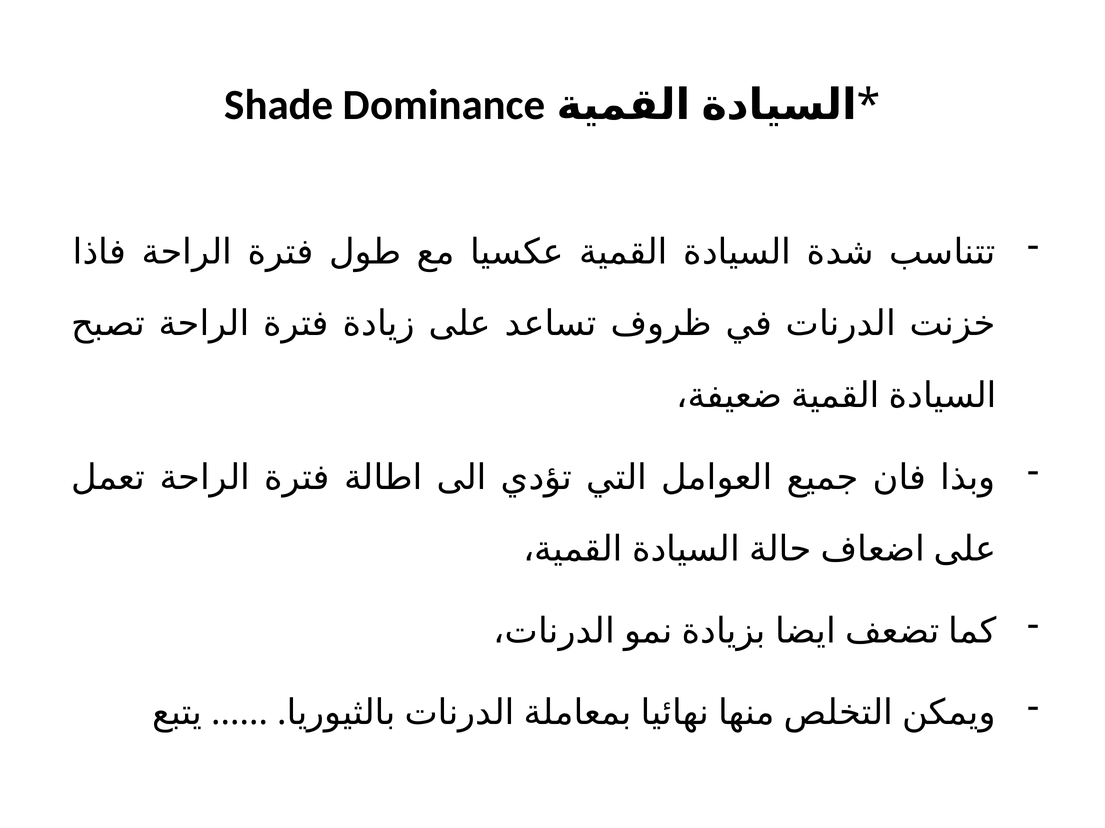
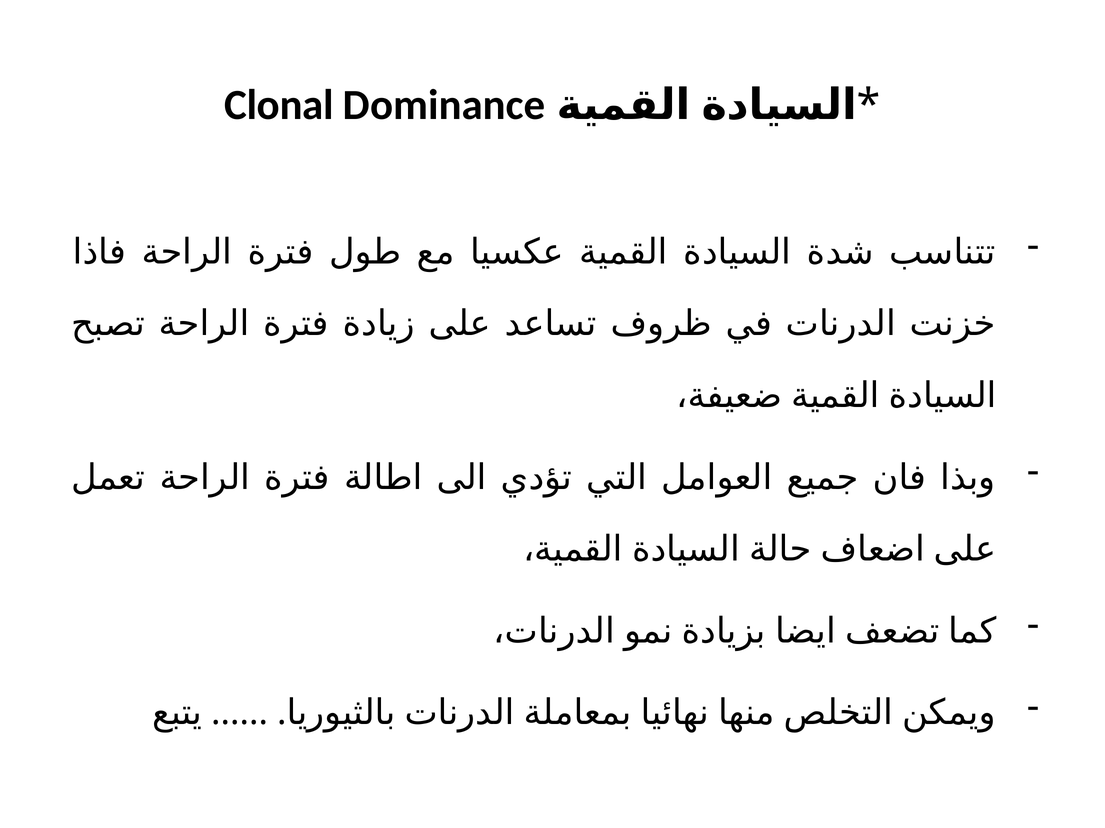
Shade: Shade -> Clonal
